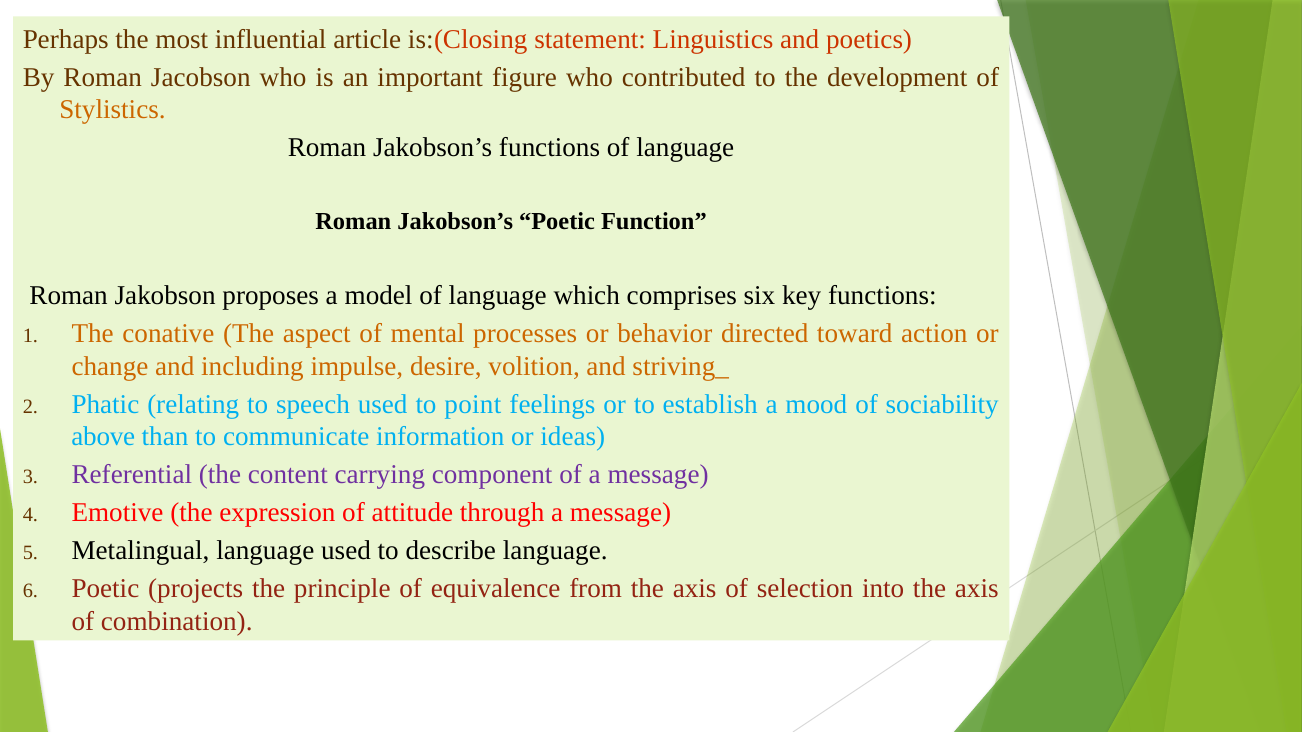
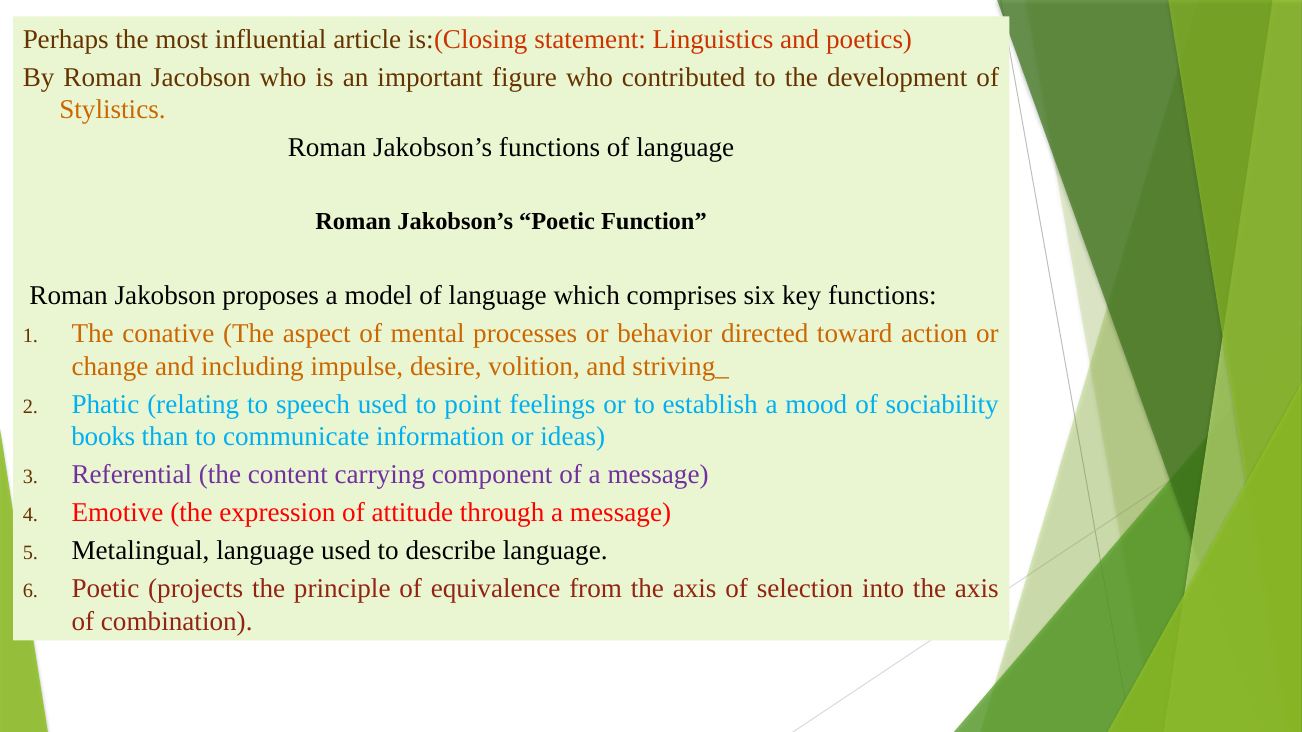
above: above -> books
